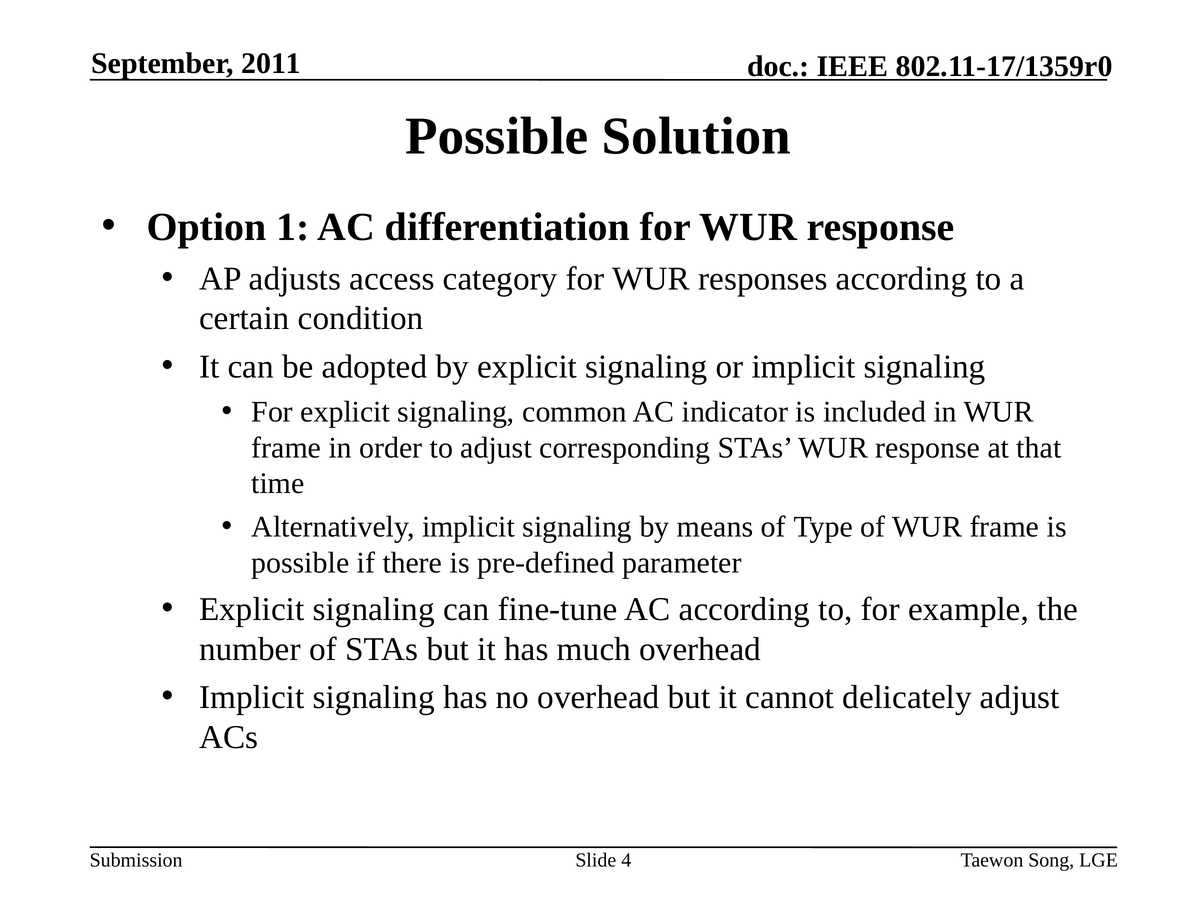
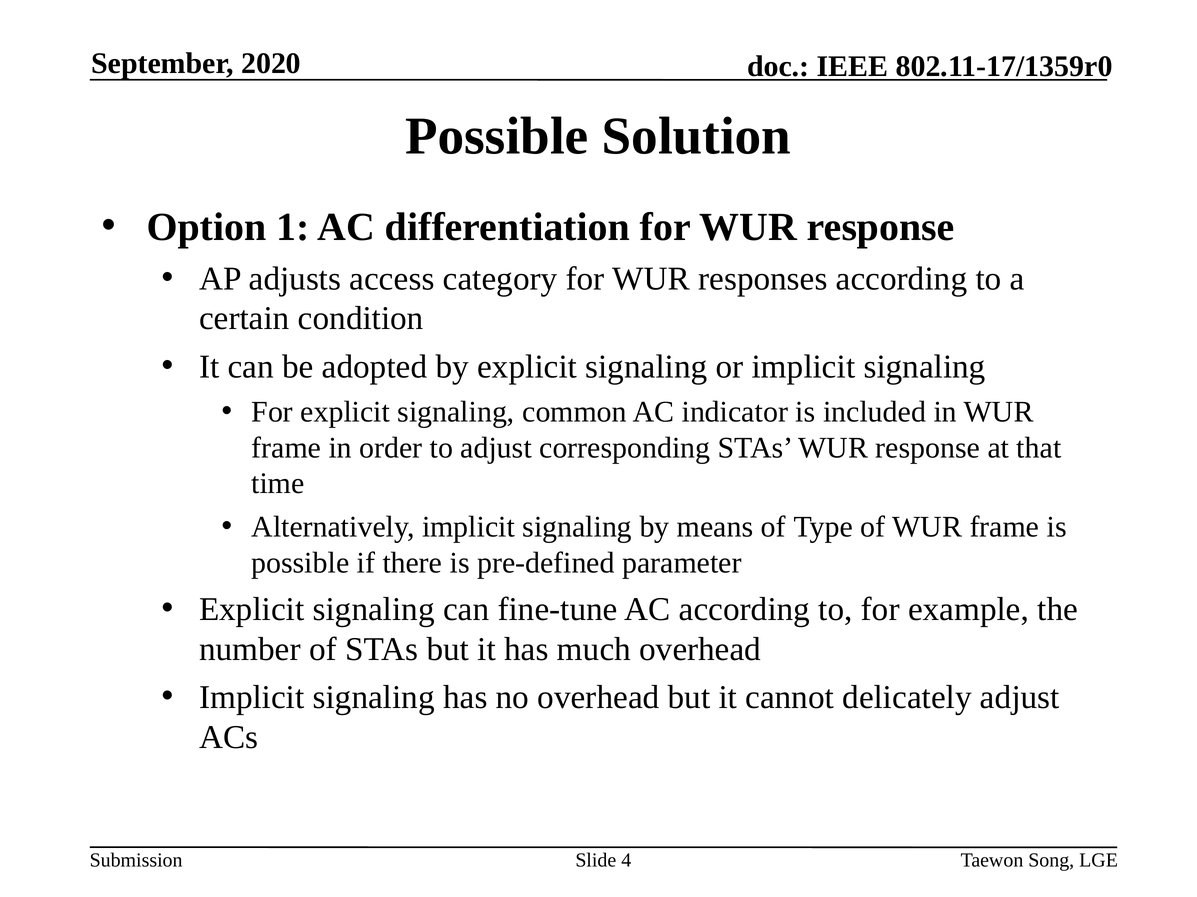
2011: 2011 -> 2020
